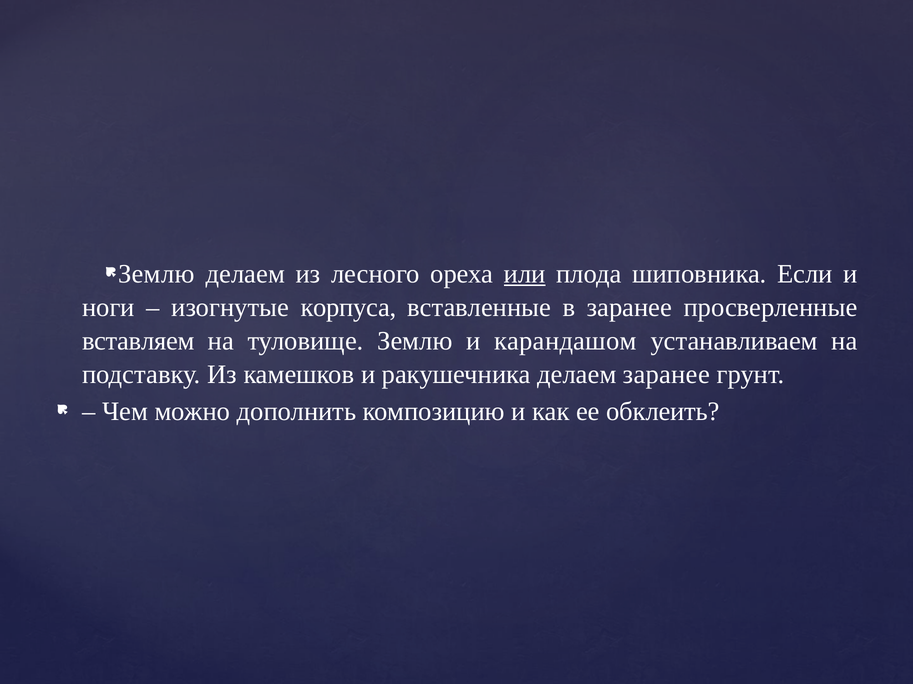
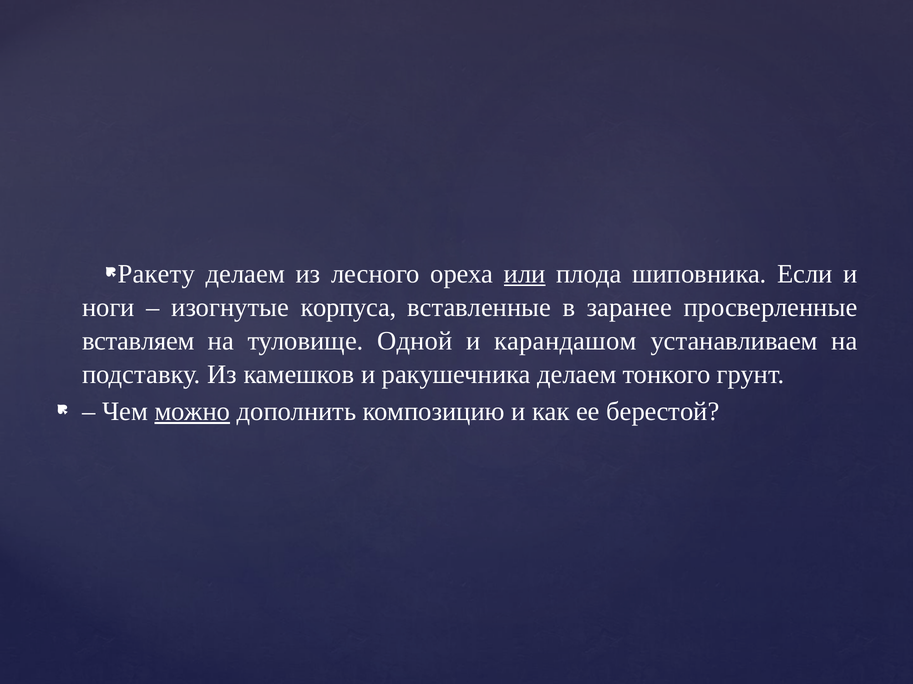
Землю at (156, 274): Землю -> Ракету
туловище Землю: Землю -> Одной
делаем заранее: заранее -> тонкого
можно underline: none -> present
обклеить: обклеить -> берестой
